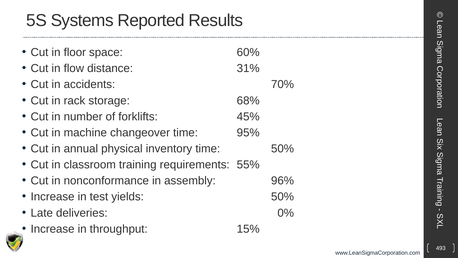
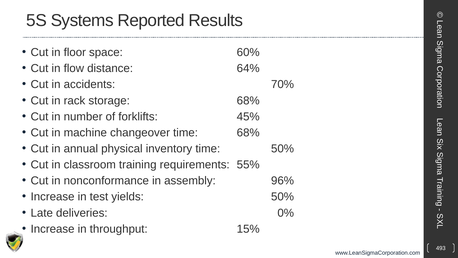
31%: 31% -> 64%
time 95%: 95% -> 68%
